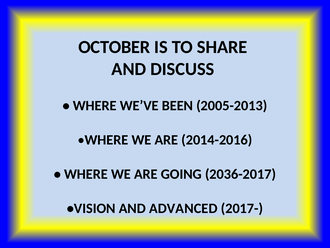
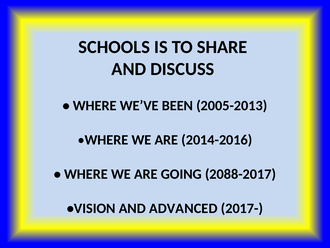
OCTOBER: OCTOBER -> SCHOOLS
2036-2017: 2036-2017 -> 2088-2017
